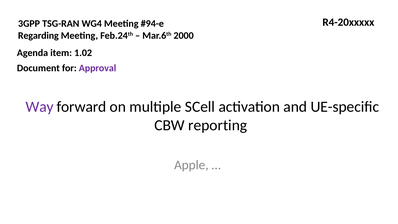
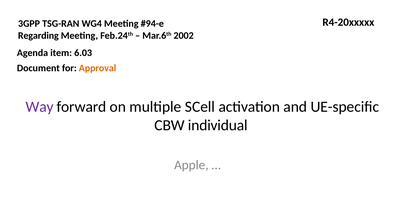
2000: 2000 -> 2002
1.02: 1.02 -> 6.03
Approval colour: purple -> orange
reporting: reporting -> individual
